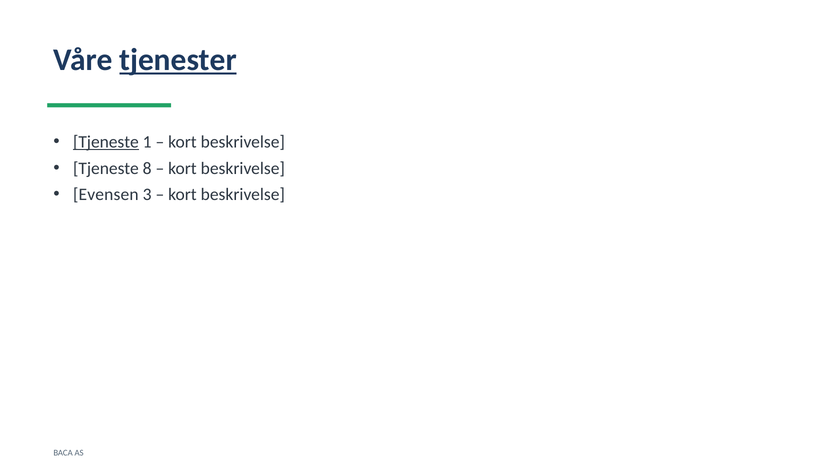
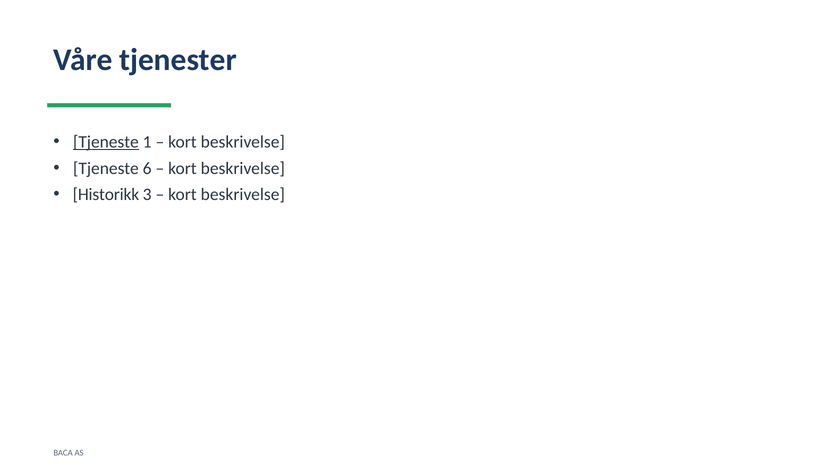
tjenester underline: present -> none
8: 8 -> 6
Evensen: Evensen -> Historikk
